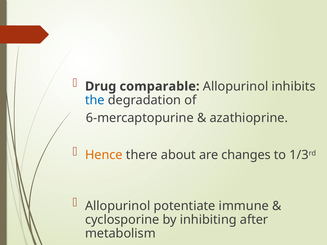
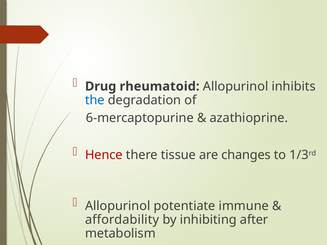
comparable: comparable -> rheumatoid
Hence colour: orange -> red
about: about -> tissue
cyclosporine: cyclosporine -> affordability
